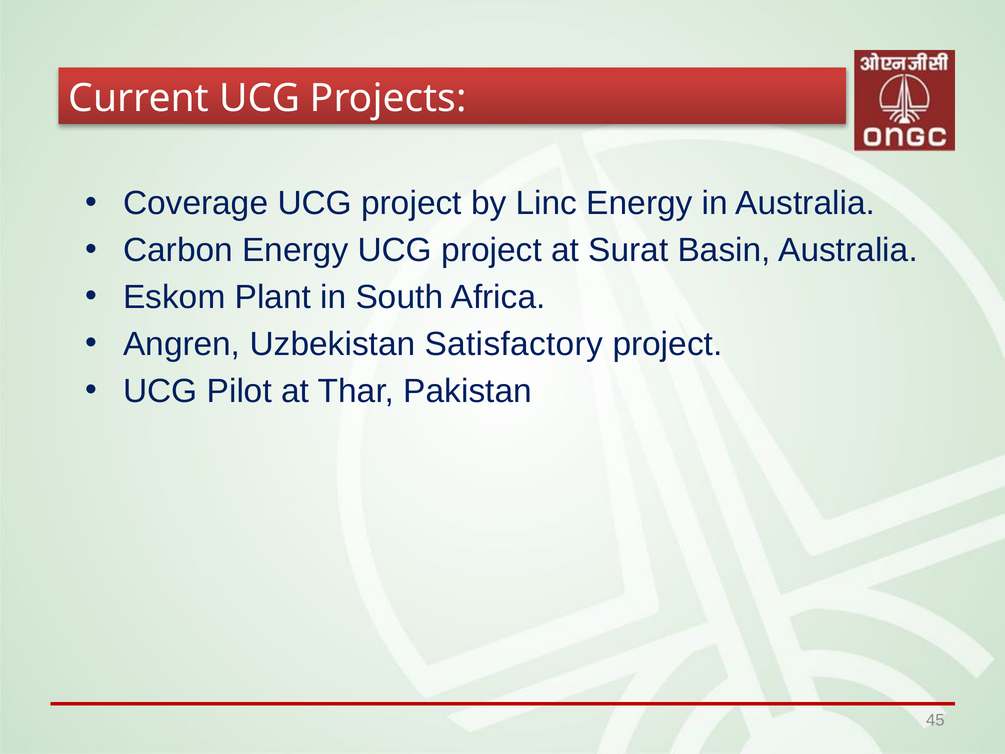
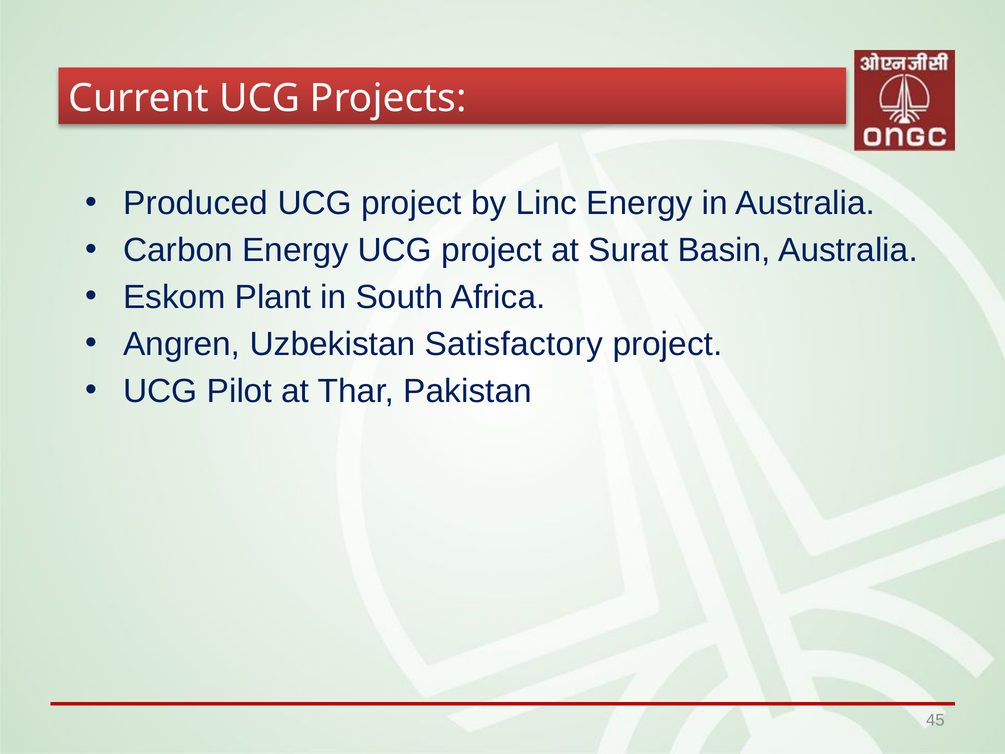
Coverage: Coverage -> Produced
